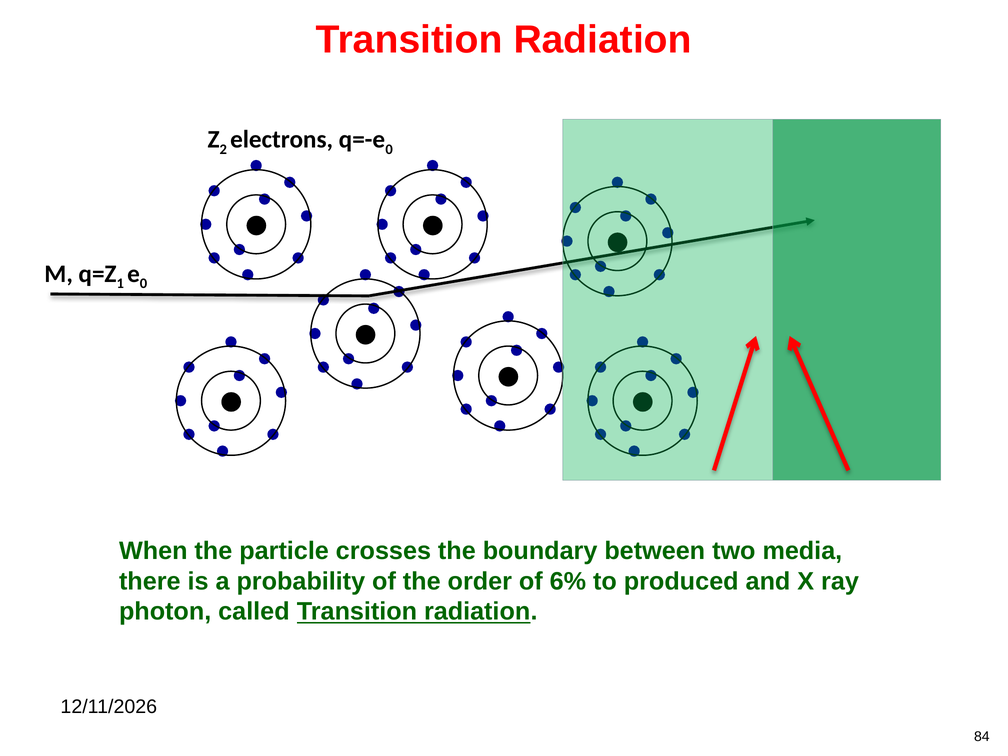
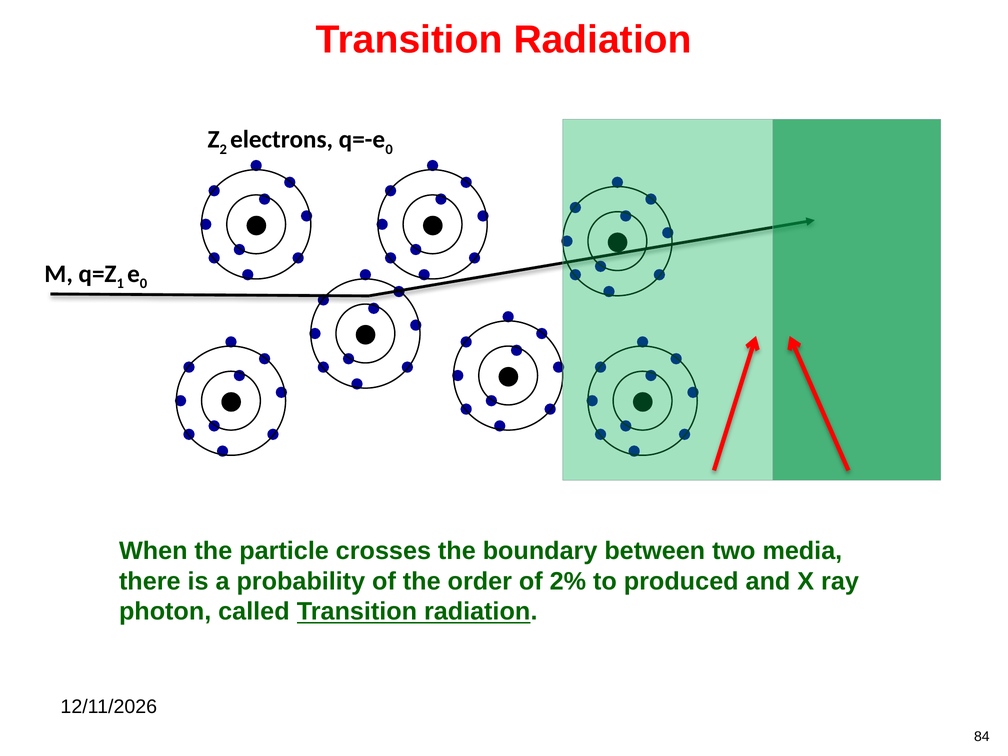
6%: 6% -> 2%
